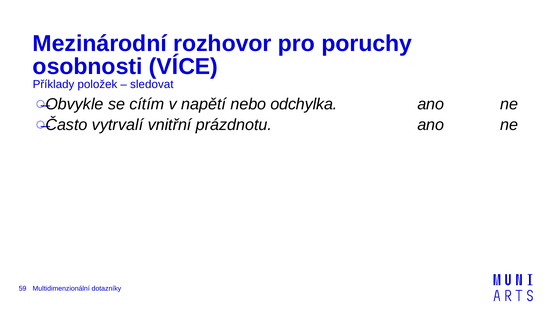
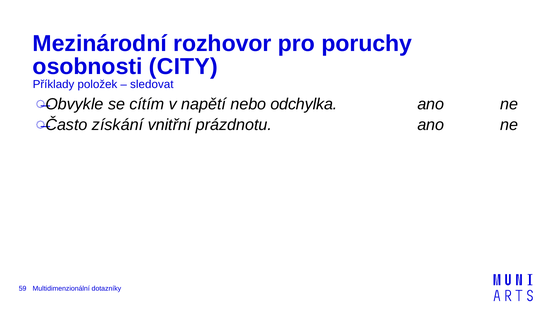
VÍCE: VÍCE -> CITY
vytrvalí: vytrvalí -> získání
